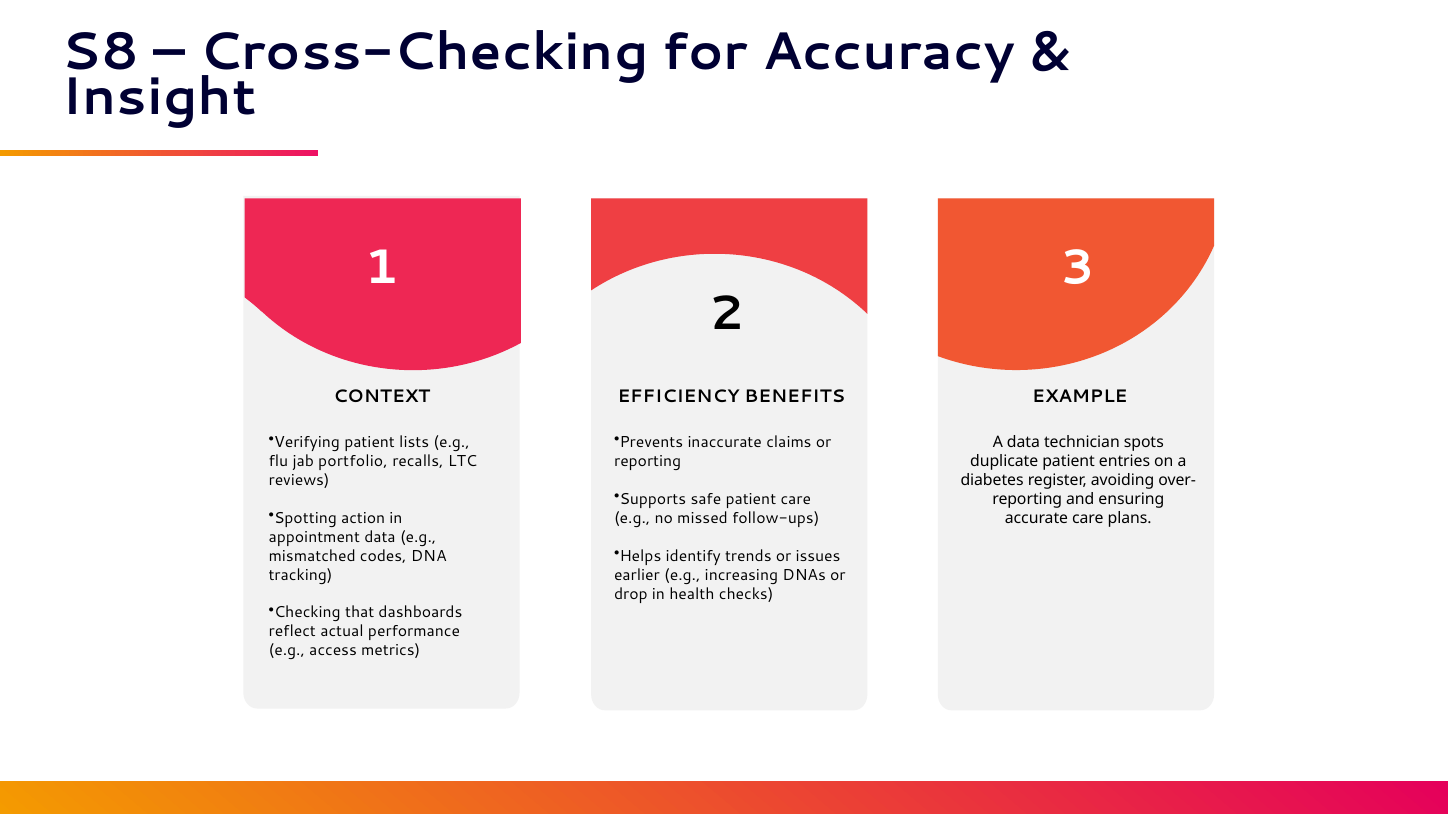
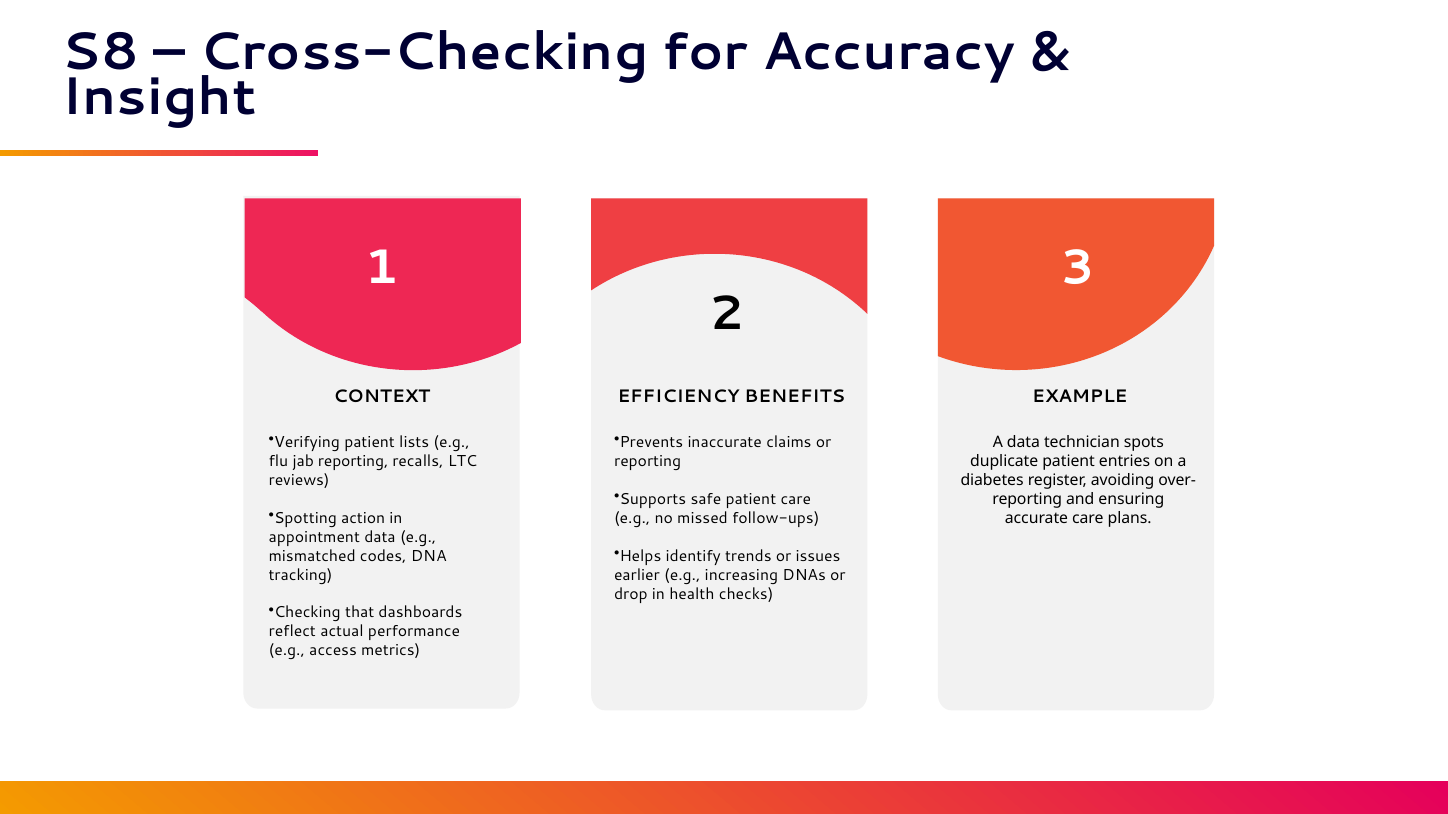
jab portfolio: portfolio -> reporting
